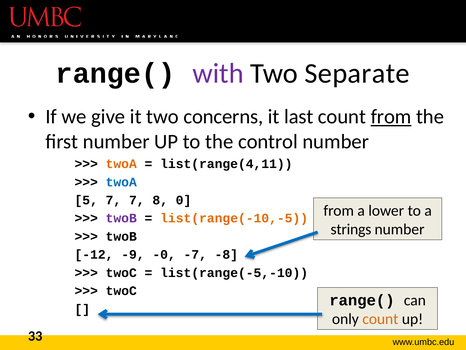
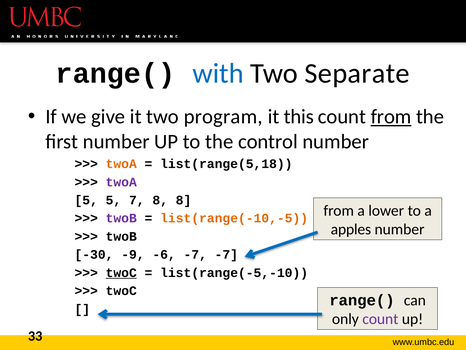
with colour: purple -> blue
concerns: concerns -> program
last: last -> this
list(range(4,11: list(range(4,11 -> list(range(5,18
twoA at (121, 182) colour: blue -> purple
5 7: 7 -> 5
8 0: 0 -> 8
strings: strings -> apples
-12: -12 -> -30
-0: -0 -> -6
-7 -8: -8 -> -7
twoC at (121, 272) underline: none -> present
count at (380, 318) colour: orange -> purple
